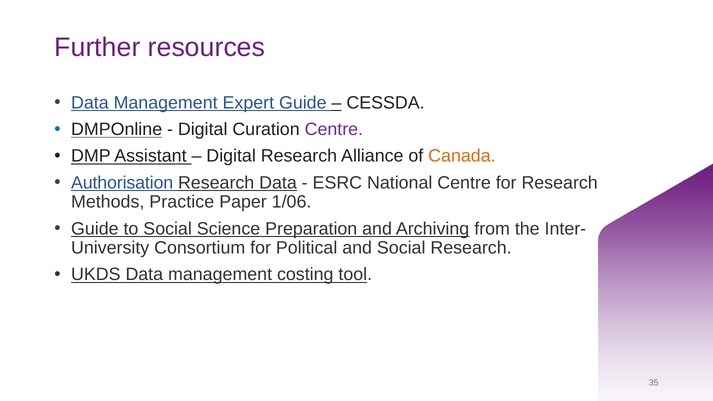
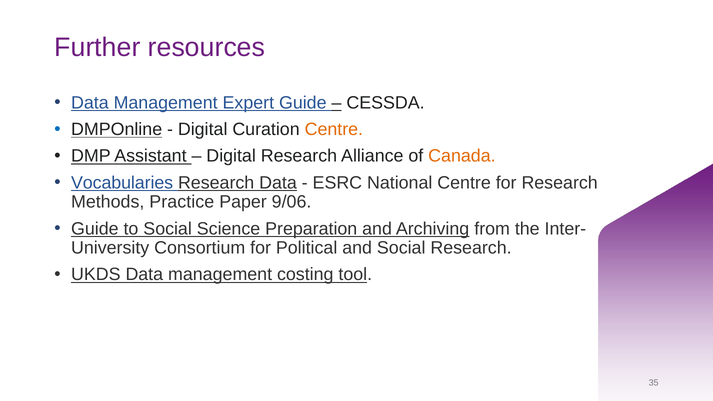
Centre at (334, 129) colour: purple -> orange
Authorisation: Authorisation -> Vocabularies
1/06: 1/06 -> 9/06
